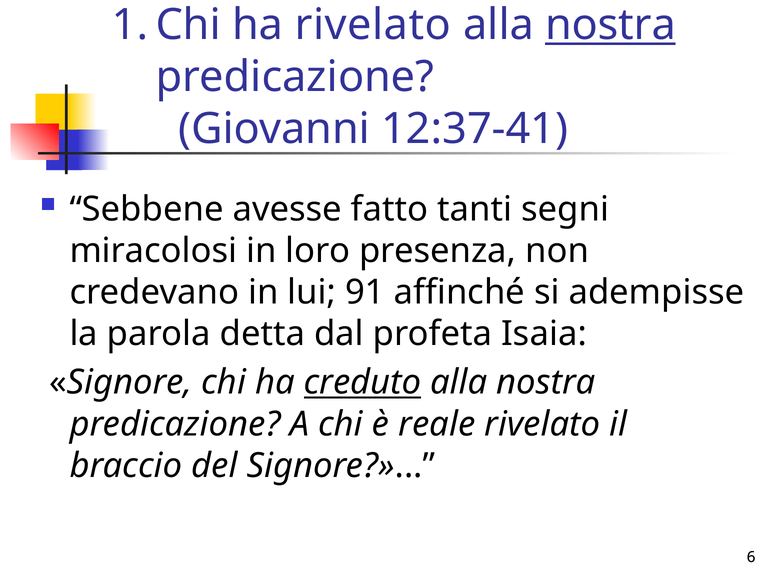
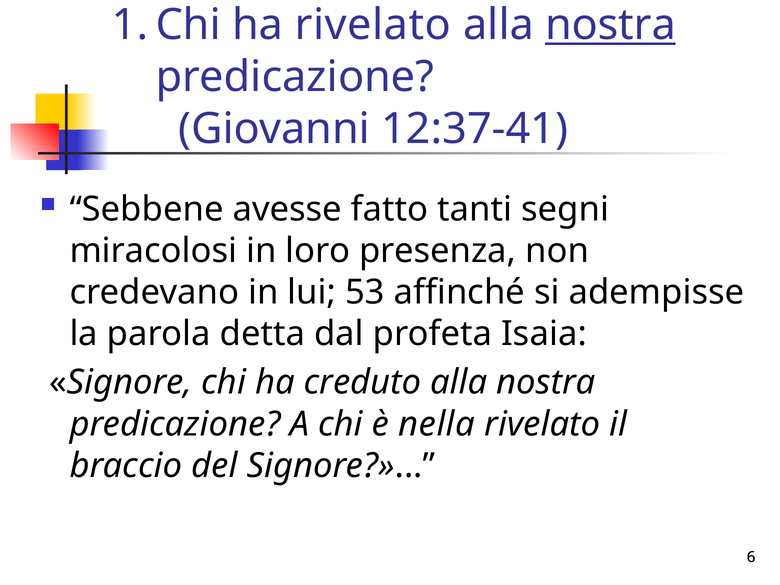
91: 91 -> 53
creduto underline: present -> none
reale: reale -> nella
